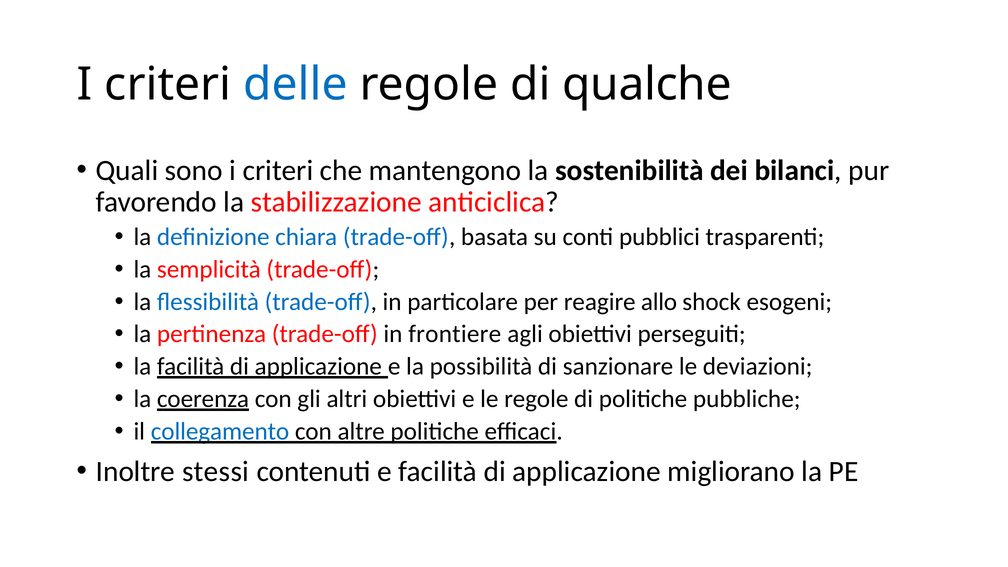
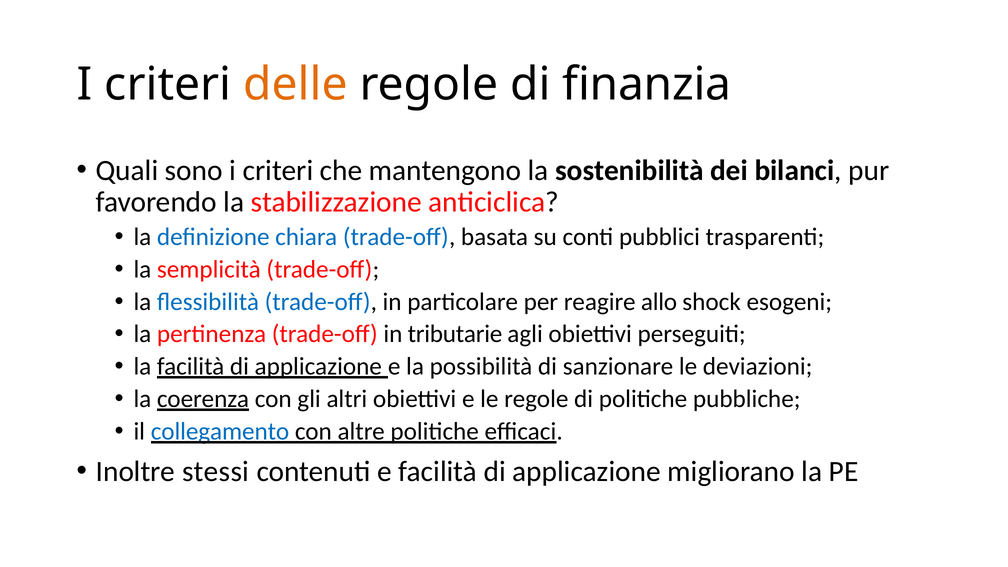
delle colour: blue -> orange
qualche: qualche -> finanzia
frontiere: frontiere -> tributarie
